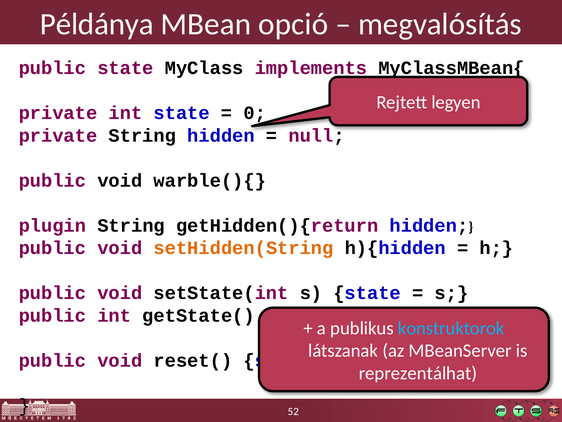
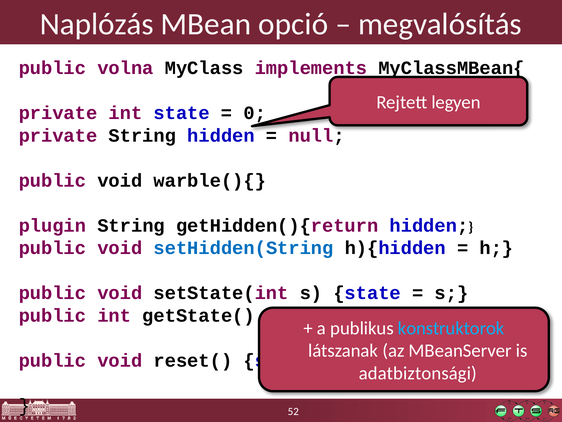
Példánya: Példánya -> Naplózás
public state: state -> volna
setHidden(String colour: orange -> blue
reprezentálhat: reprezentálhat -> adatbiztonsági
